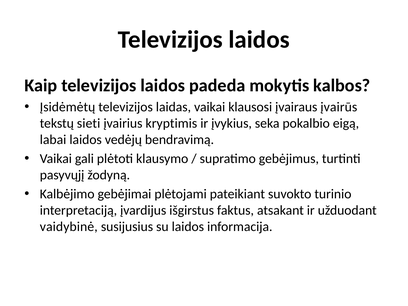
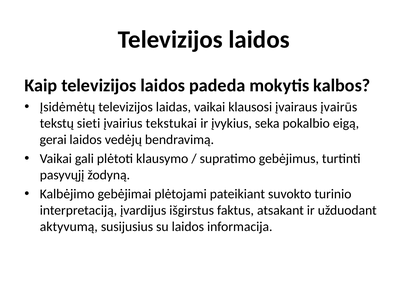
kryptimis: kryptimis -> tekstukai
labai: labai -> gerai
vaidybinė: vaidybinė -> aktyvumą
